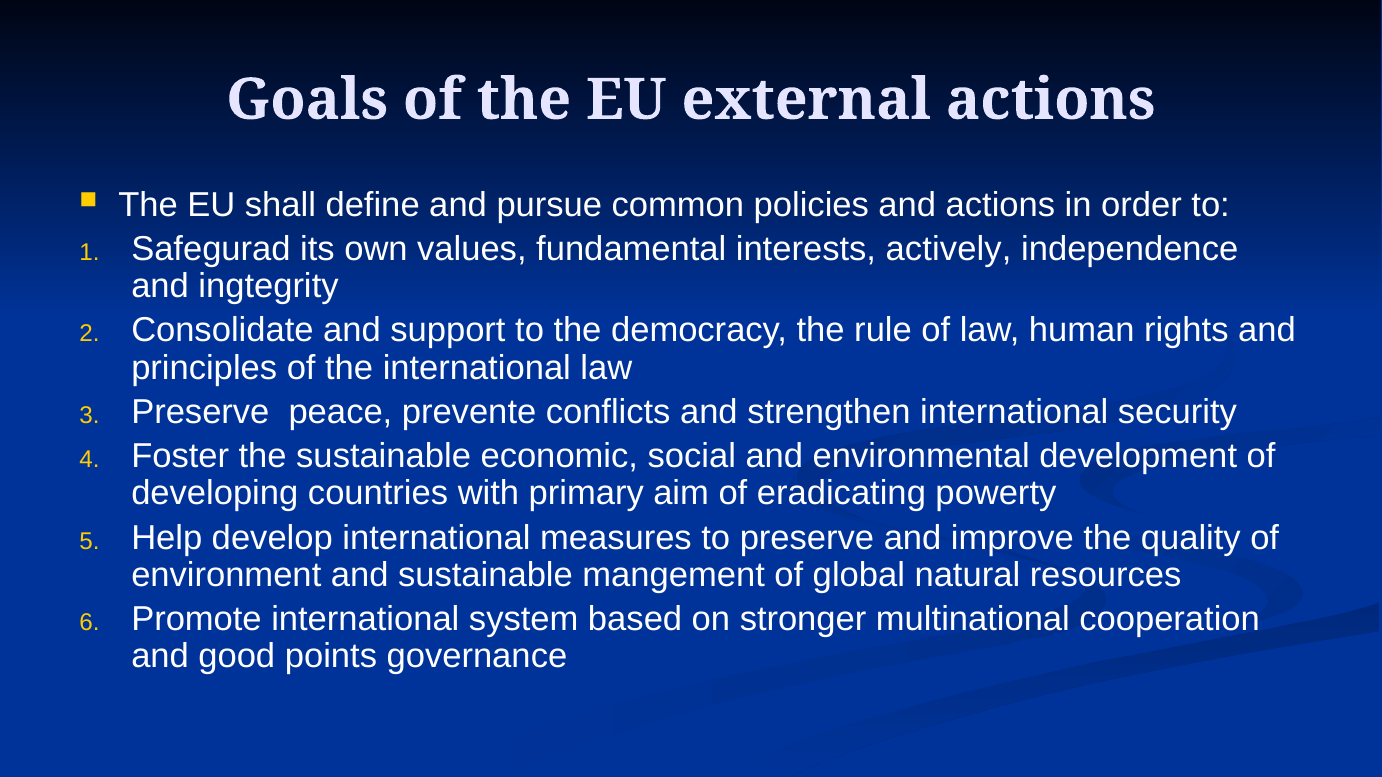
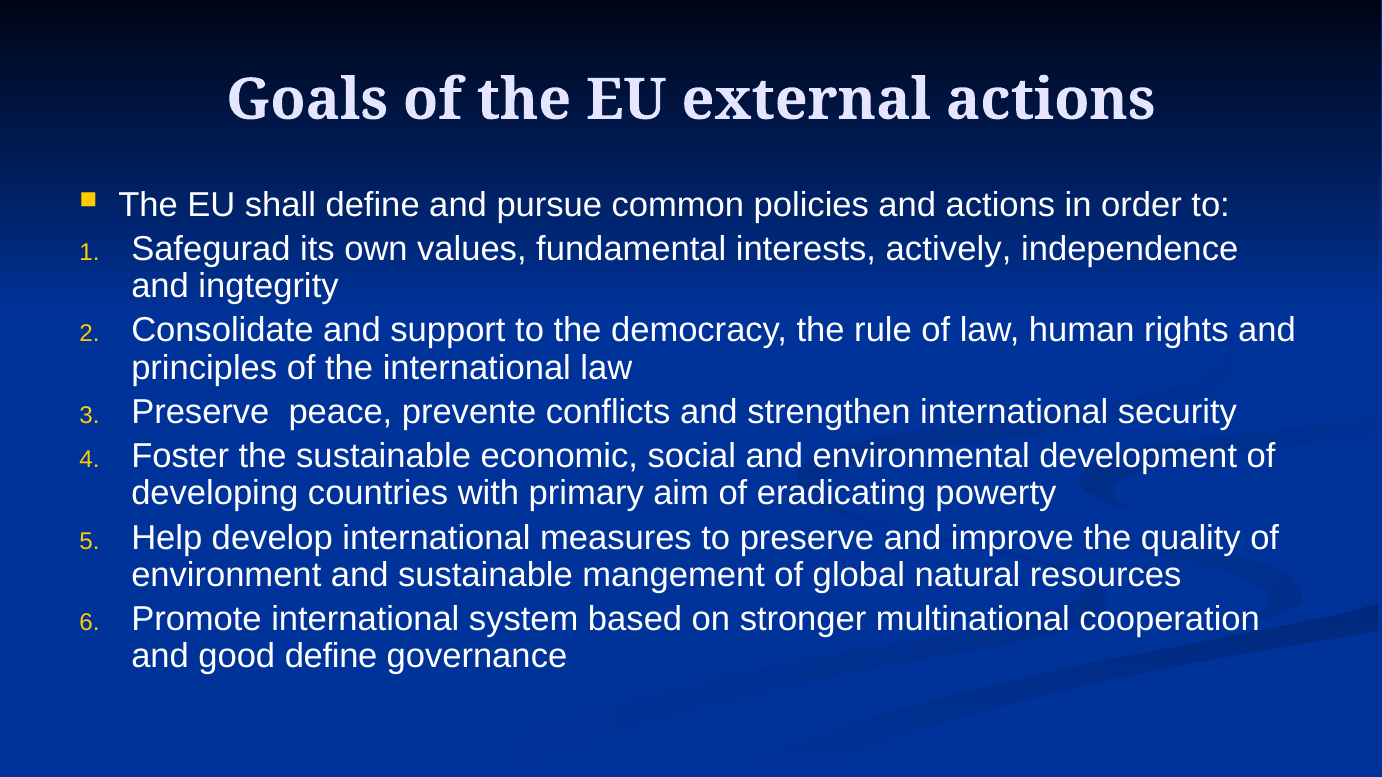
good points: points -> define
